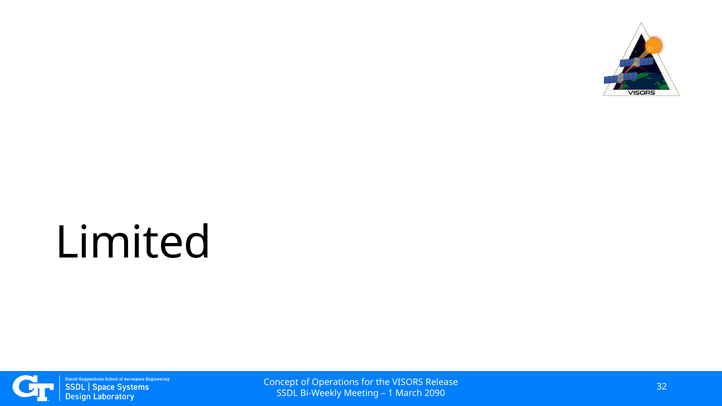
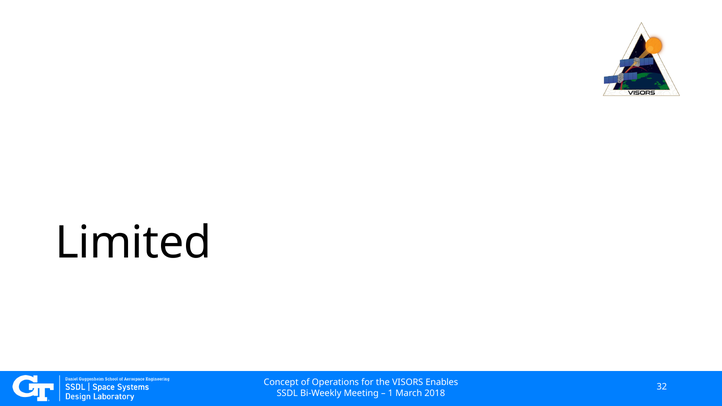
Release: Release -> Enables
2090: 2090 -> 2018
